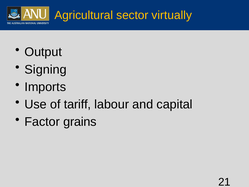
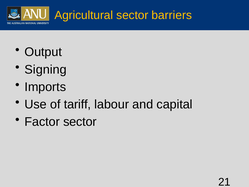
virtually: virtually -> barriers
Factor grains: grains -> sector
